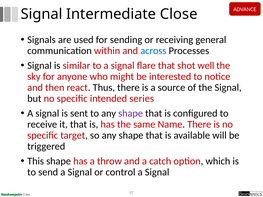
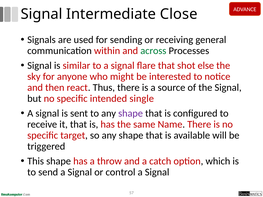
across colour: blue -> green
well: well -> else
series: series -> single
